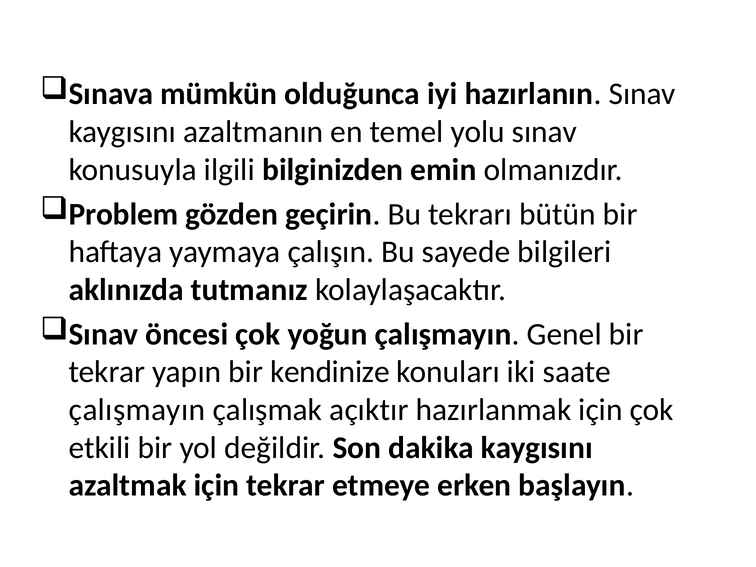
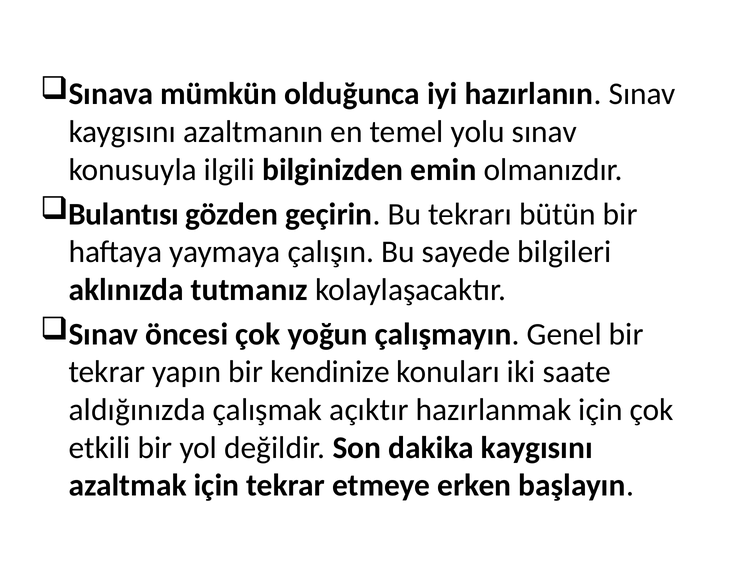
Problem: Problem -> Bulantısı
çalışmayın at (137, 410): çalışmayın -> aldığınızda
